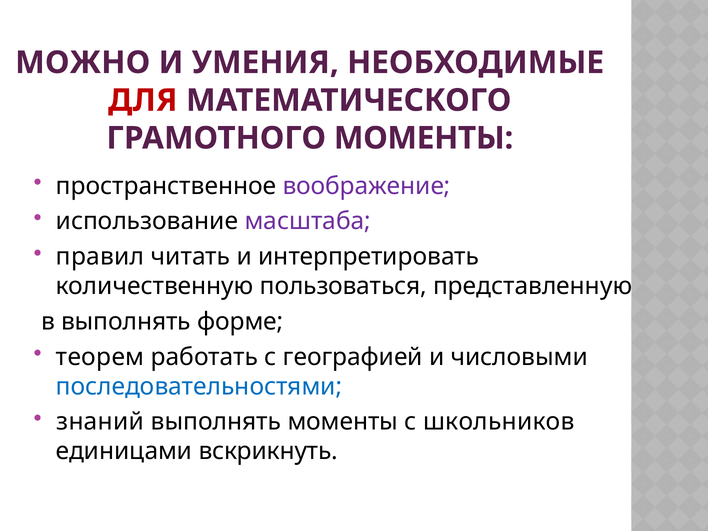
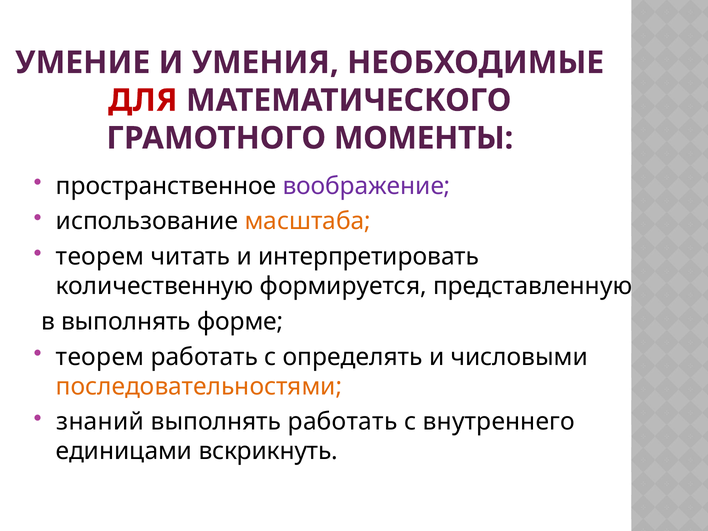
МОЖНО: МОЖНО -> УМЕНИЕ
масштаба colour: purple -> orange
правил at (100, 257): правил -> теорем
пользоваться: пользоваться -> формируется
географией: географией -> определять
последовательностями colour: blue -> orange
выполнять моменты: моменты -> работать
школьников: школьников -> внутреннего
